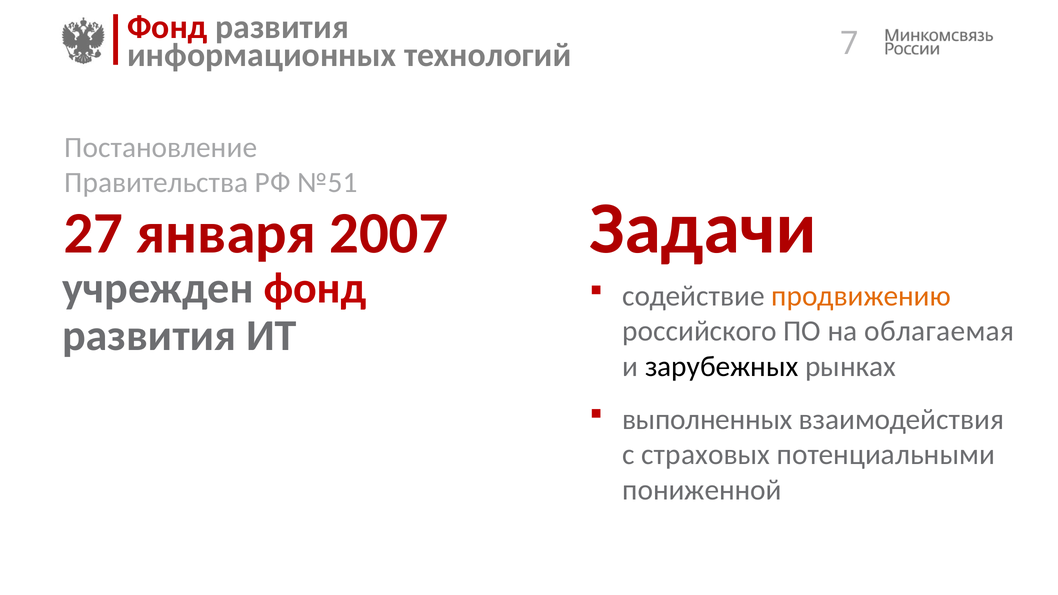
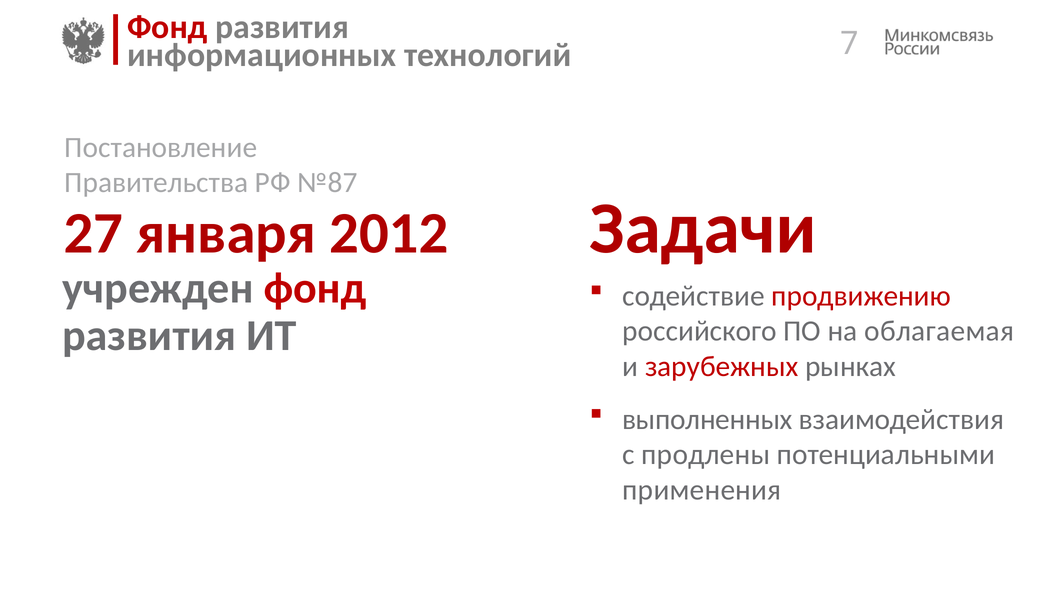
№51: №51 -> №87
2007: 2007 -> 2012
продвижению colour: orange -> red
зарубежных colour: black -> red
страховых: страховых -> продлены
пониженной: пониженной -> применения
